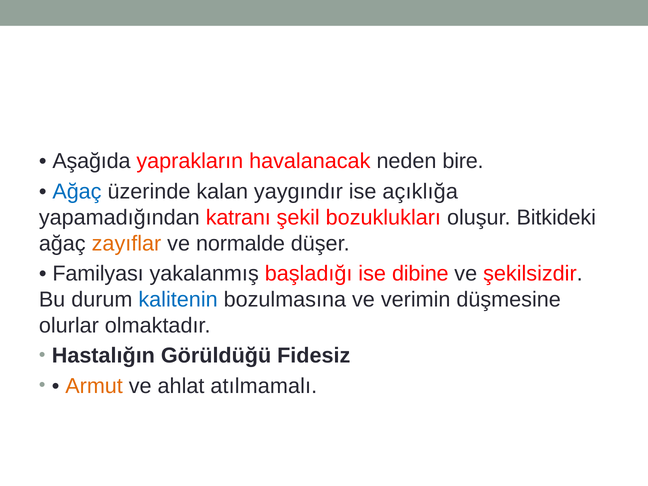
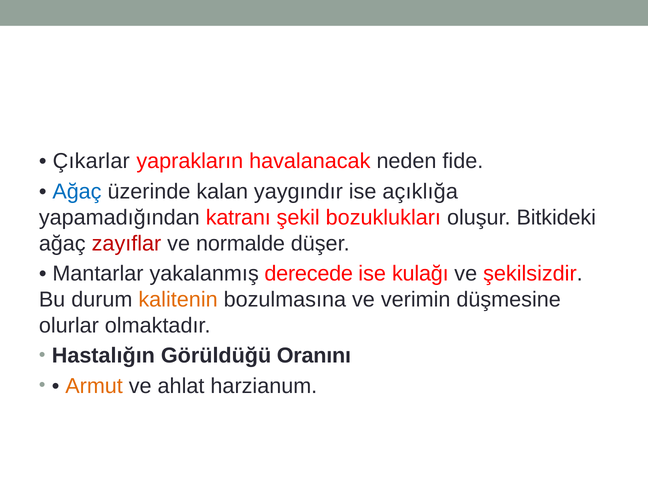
Aşağıda: Aşağıda -> Çıkarlar
bire: bire -> fide
zayıflar colour: orange -> red
Familyası: Familyası -> Mantarlar
başladığı: başladığı -> derecede
dibine: dibine -> kulağı
kalitenin colour: blue -> orange
Fidesiz: Fidesiz -> Oranını
atılmamalı: atılmamalı -> harzianum
